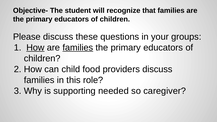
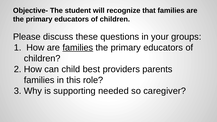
How at (35, 48) underline: present -> none
food: food -> best
providers discuss: discuss -> parents
